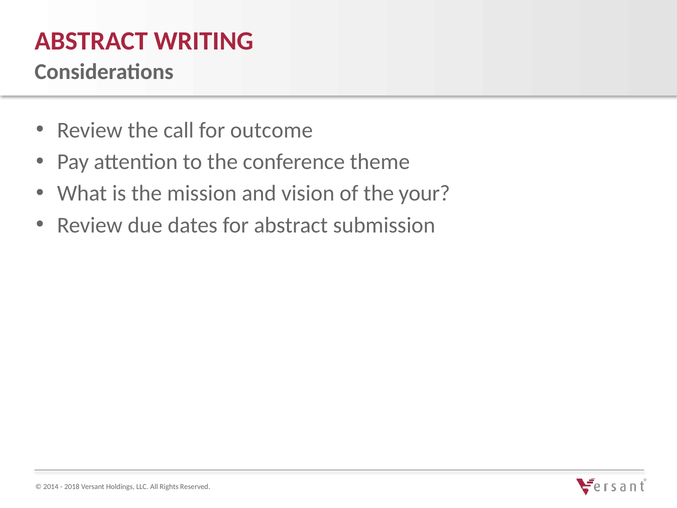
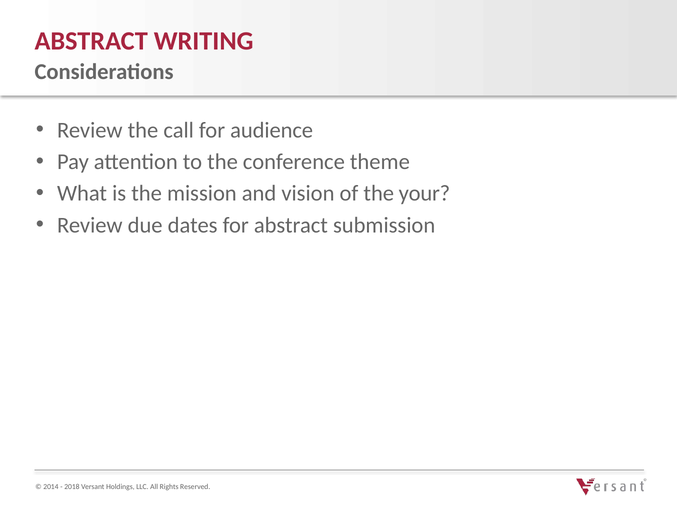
outcome: outcome -> audience
